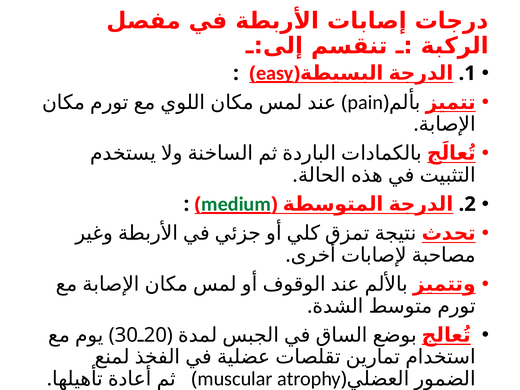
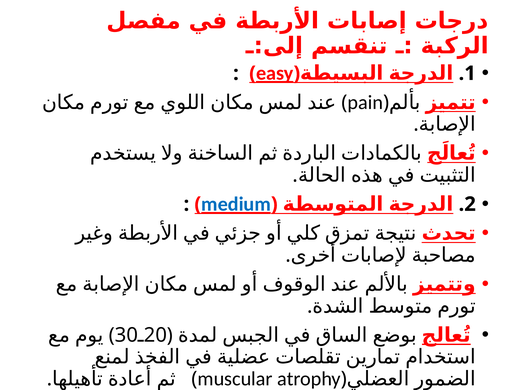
medium colour: green -> blue
